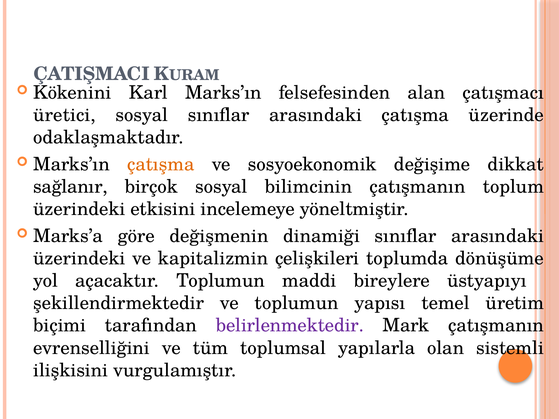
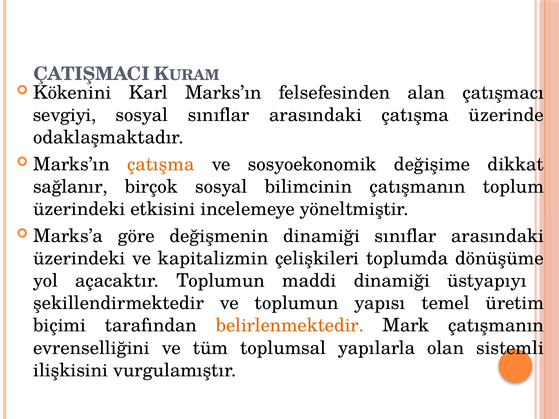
üretici: üretici -> sevgiyi
maddi bireylere: bireylere -> dinamiği
belirlenmektedir colour: purple -> orange
